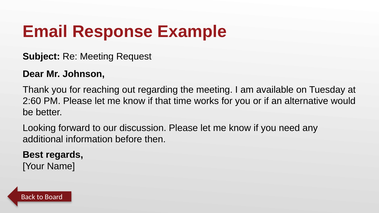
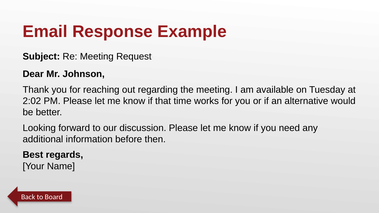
2:60: 2:60 -> 2:02
